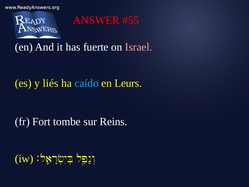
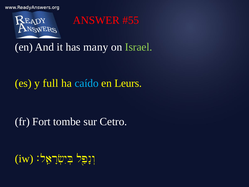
fuerte: fuerte -> many
Israel colour: pink -> light green
liés: liés -> full
Reins: Reins -> Cetro
